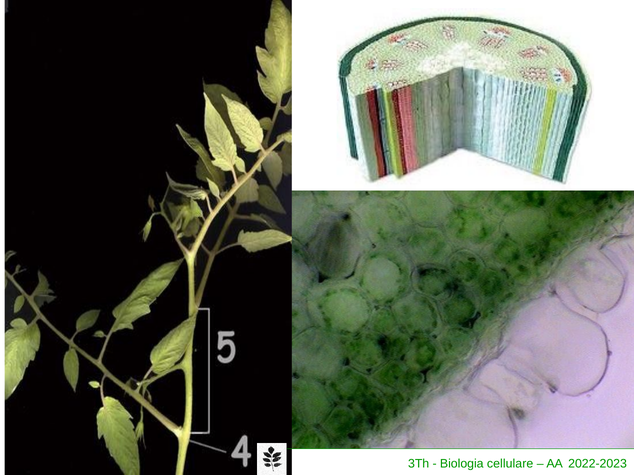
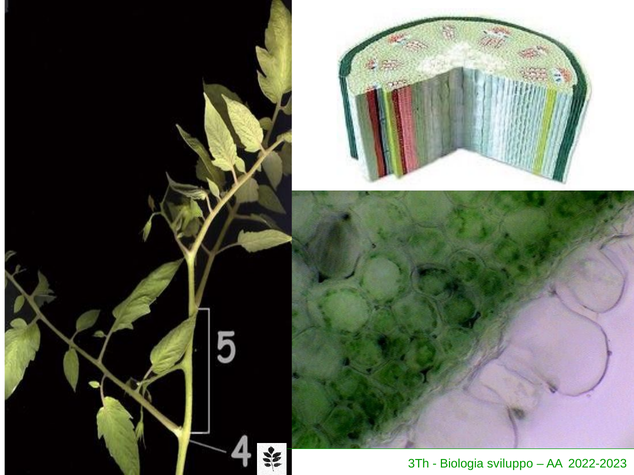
cellulare: cellulare -> sviluppo
